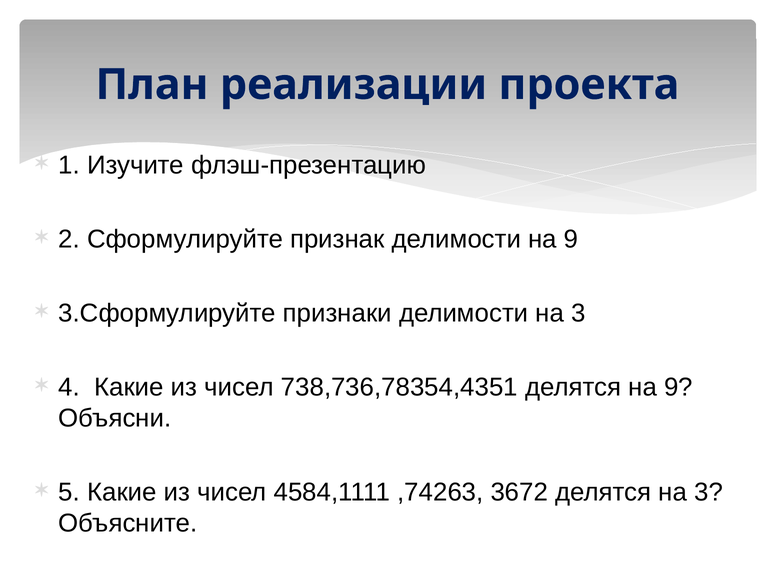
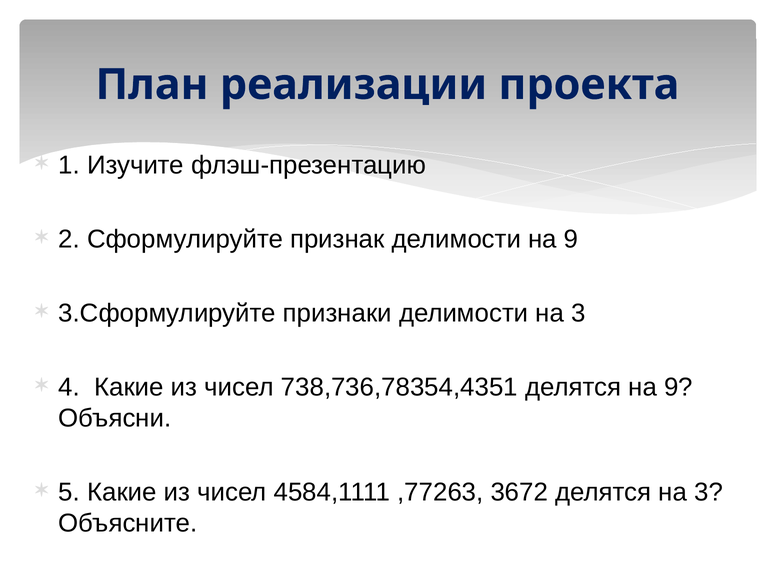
,74263: ,74263 -> ,77263
